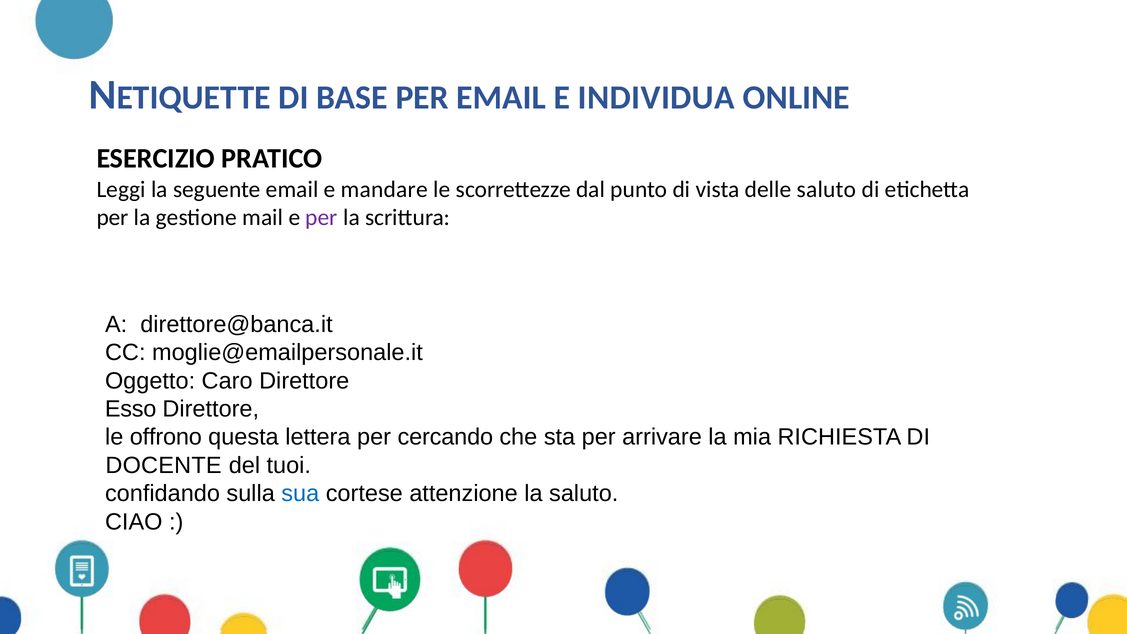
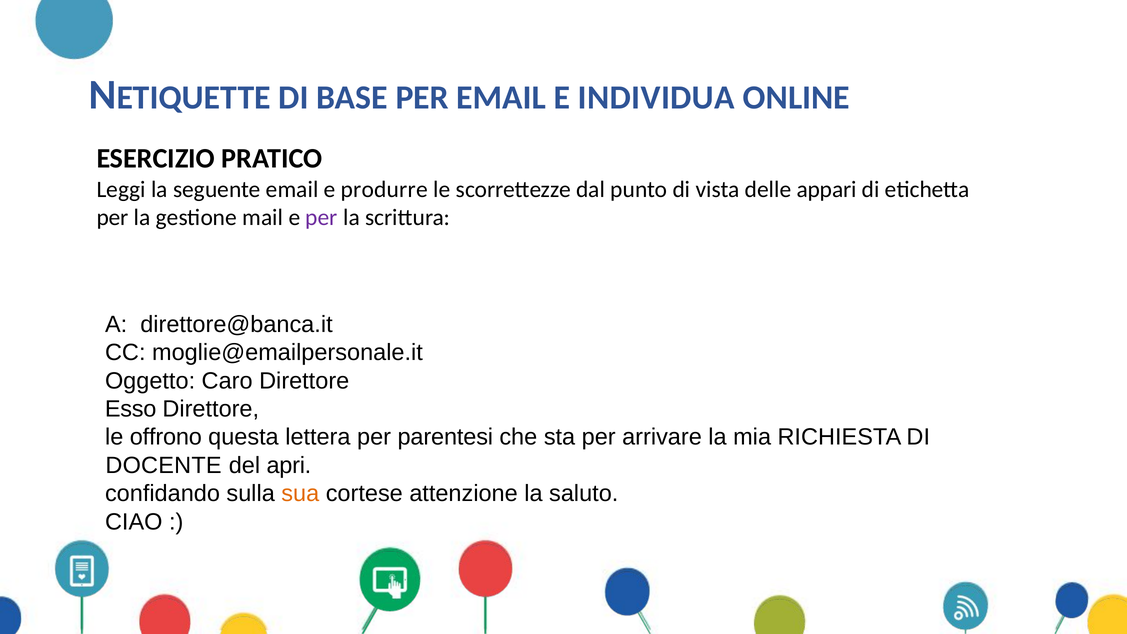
mandare: mandare -> produrre
delle saluto: saluto -> appari
cercando: cercando -> parentesi
tuoi: tuoi -> apri
sua colour: blue -> orange
